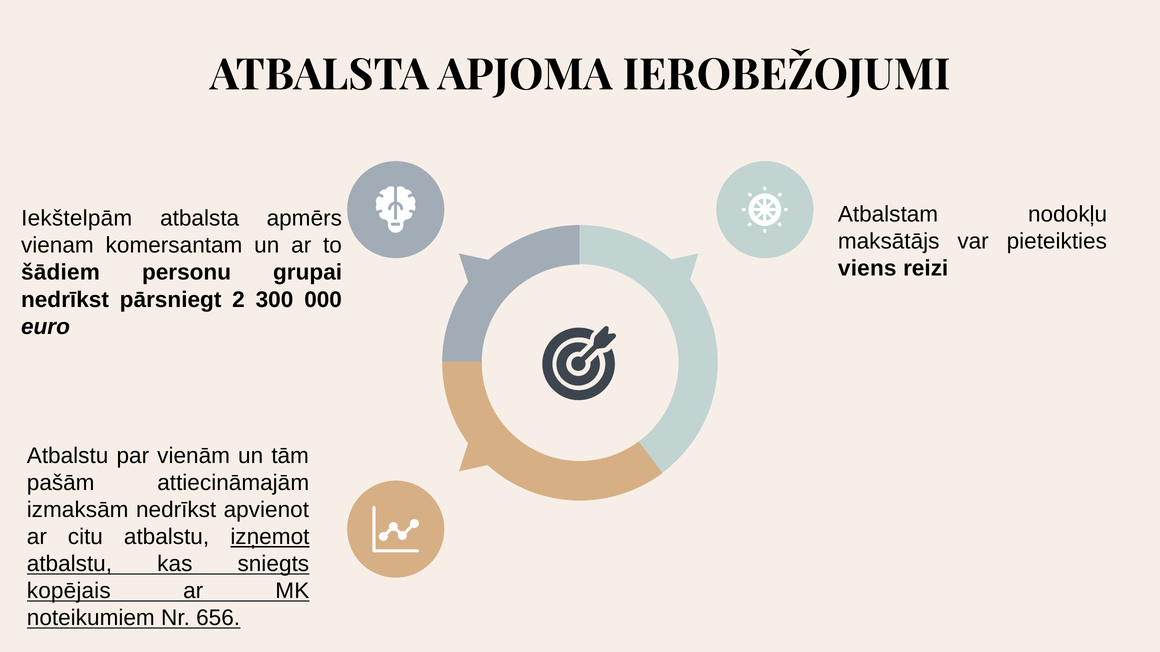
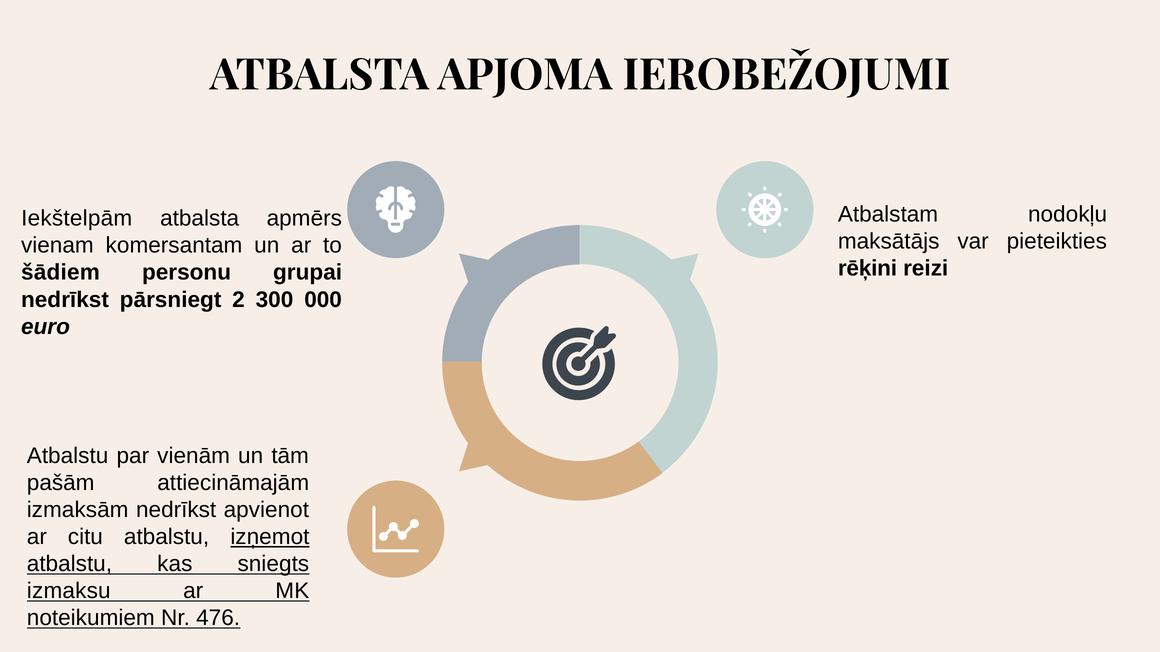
viens: viens -> rēķini
kopējais: kopējais -> izmaksu
656: 656 -> 476
